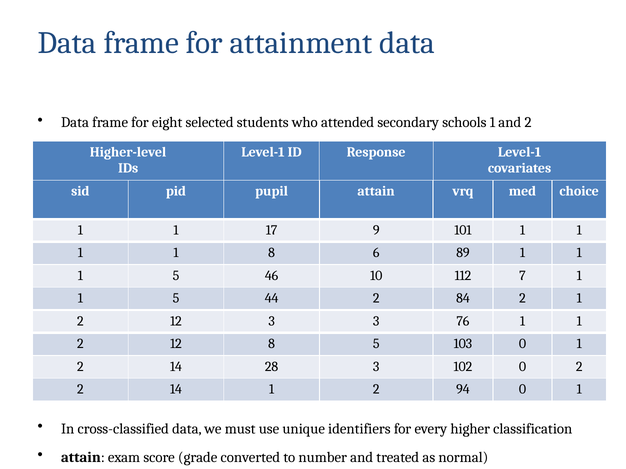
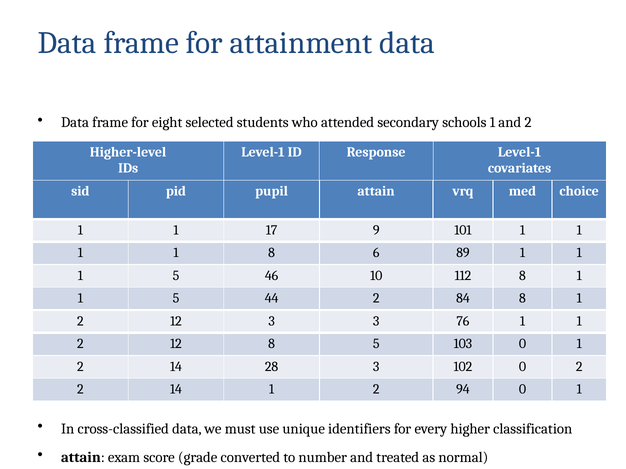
112 7: 7 -> 8
84 2: 2 -> 8
